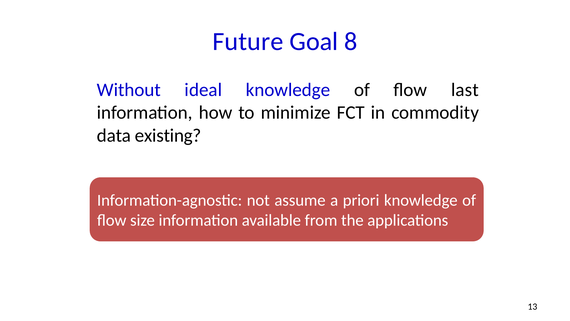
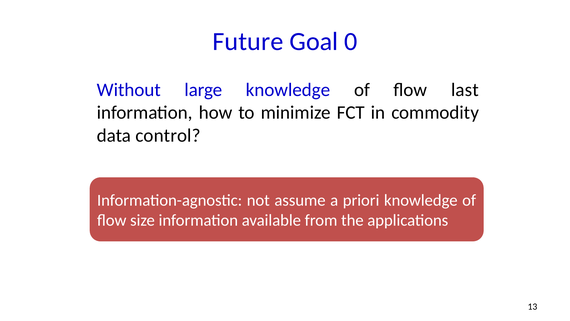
8: 8 -> 0
ideal: ideal -> large
existing: existing -> control
